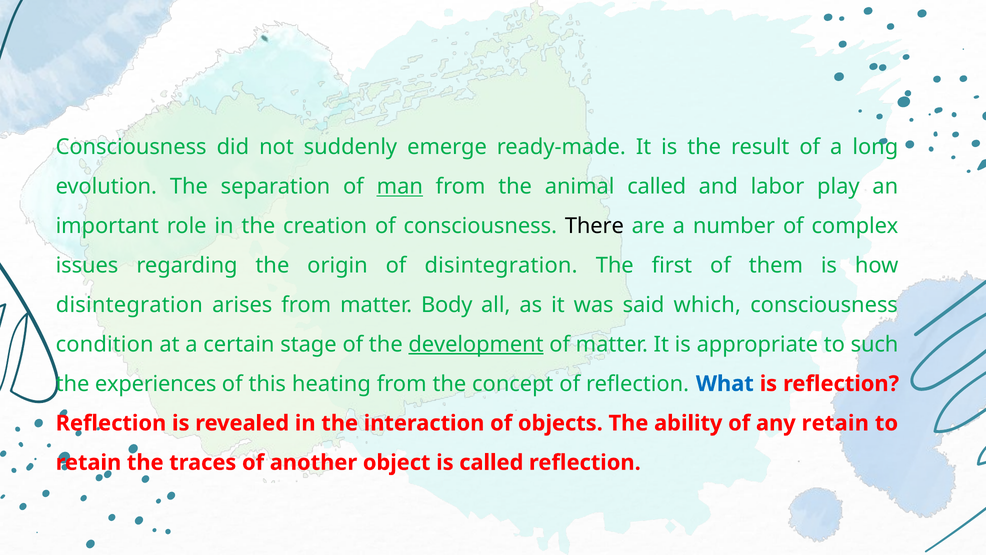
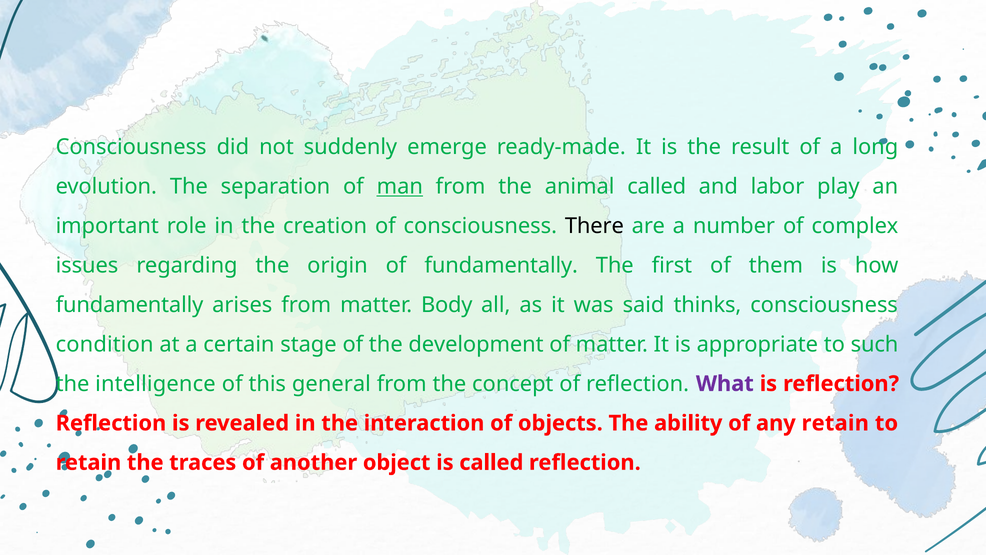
of disintegration: disintegration -> fundamentally
disintegration at (129, 305): disintegration -> fundamentally
which: which -> thinks
development underline: present -> none
experiences: experiences -> intelligence
heating: heating -> general
What colour: blue -> purple
